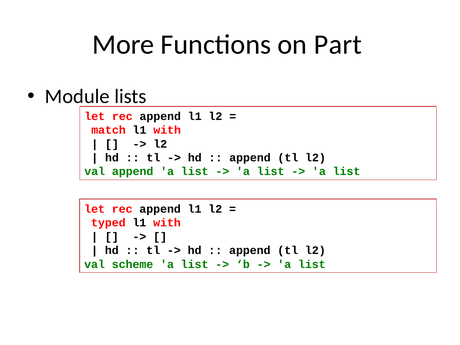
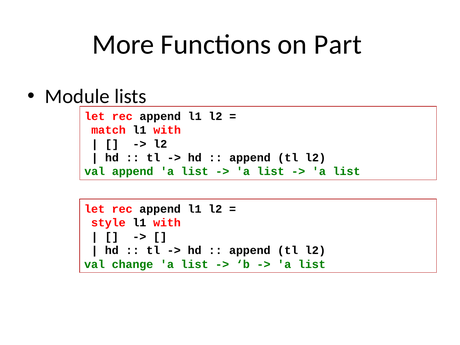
typed: typed -> style
scheme: scheme -> change
